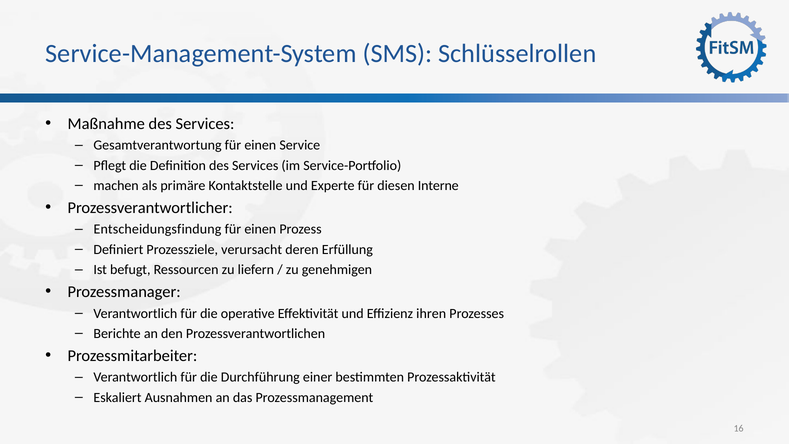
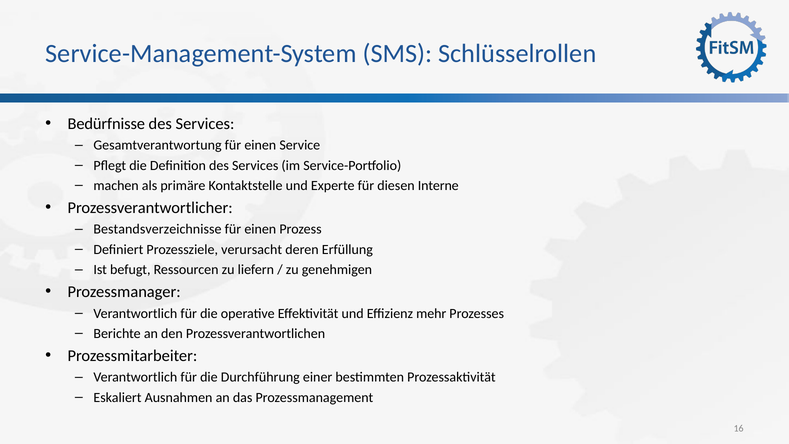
Maßnahme: Maßnahme -> Bedürfnisse
Entscheidungsfindung: Entscheidungsfindung -> Bestandsverzeichnisse
ihren: ihren -> mehr
